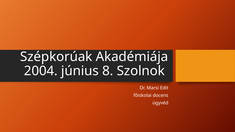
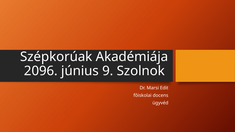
2004: 2004 -> 2096
8: 8 -> 9
